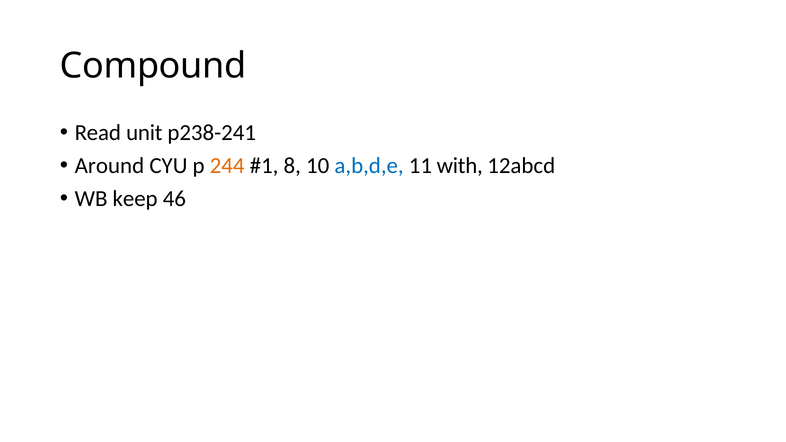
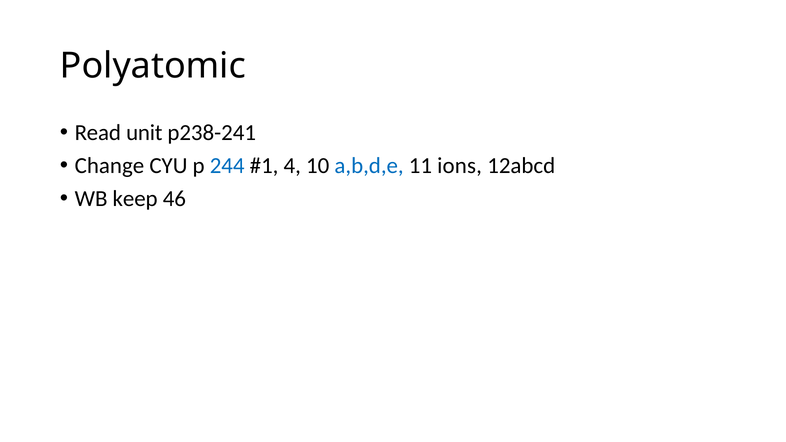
Compound: Compound -> Polyatomic
Around: Around -> Change
244 colour: orange -> blue
8: 8 -> 4
with: with -> ions
